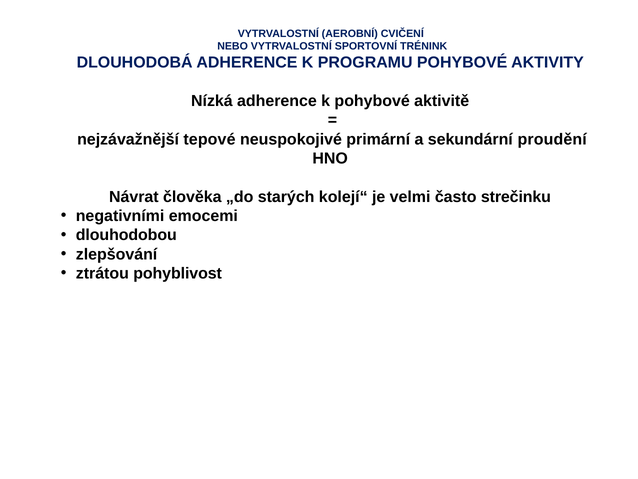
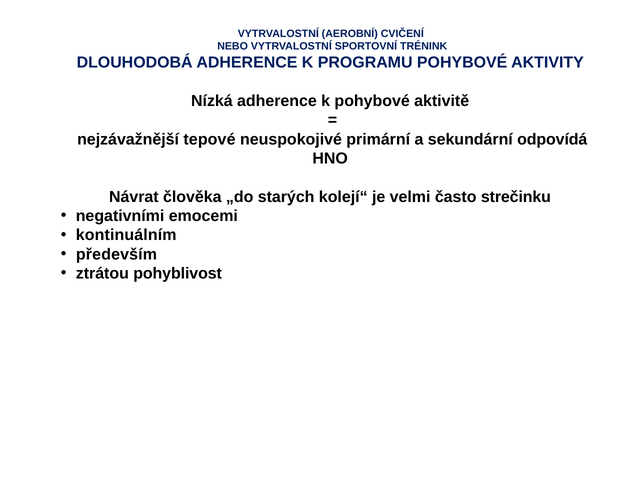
proudění: proudění -> odpovídá
dlouhodobou: dlouhodobou -> kontinuálním
zlepšování: zlepšování -> především
